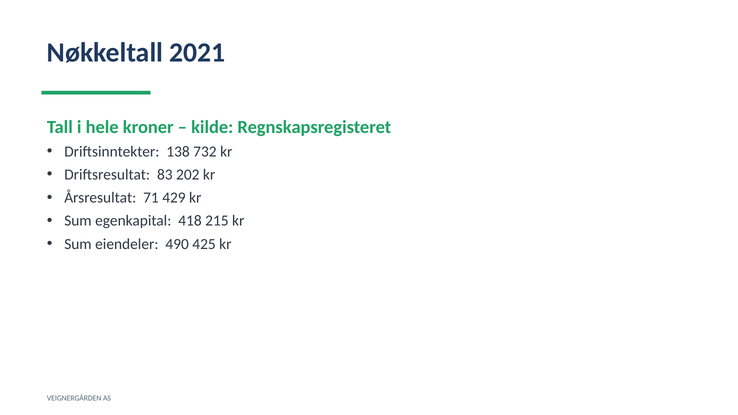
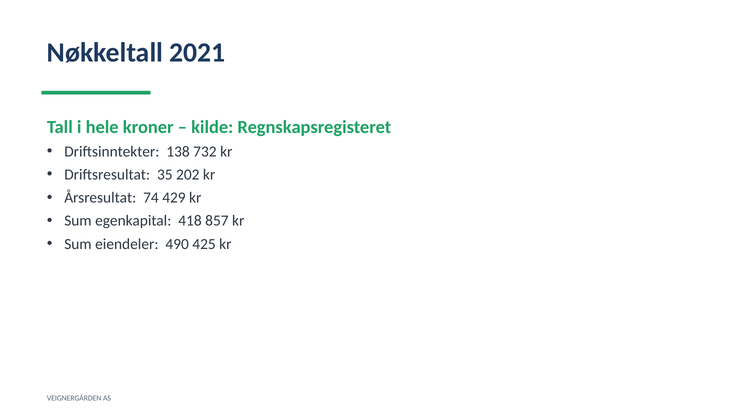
83: 83 -> 35
71: 71 -> 74
215: 215 -> 857
